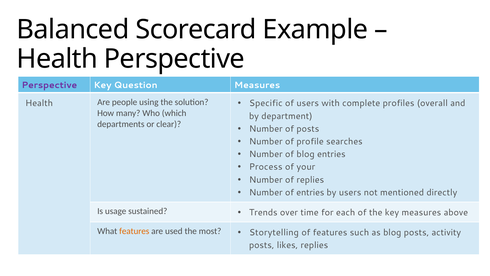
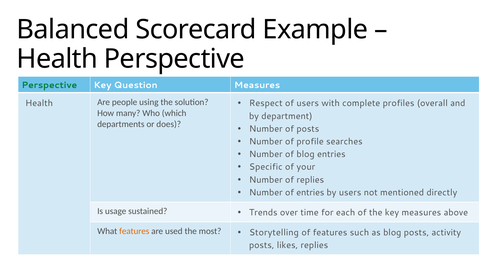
Perspective at (49, 85) colour: purple -> green
Specific: Specific -> Respect
clear: clear -> does
Process: Process -> Specific
